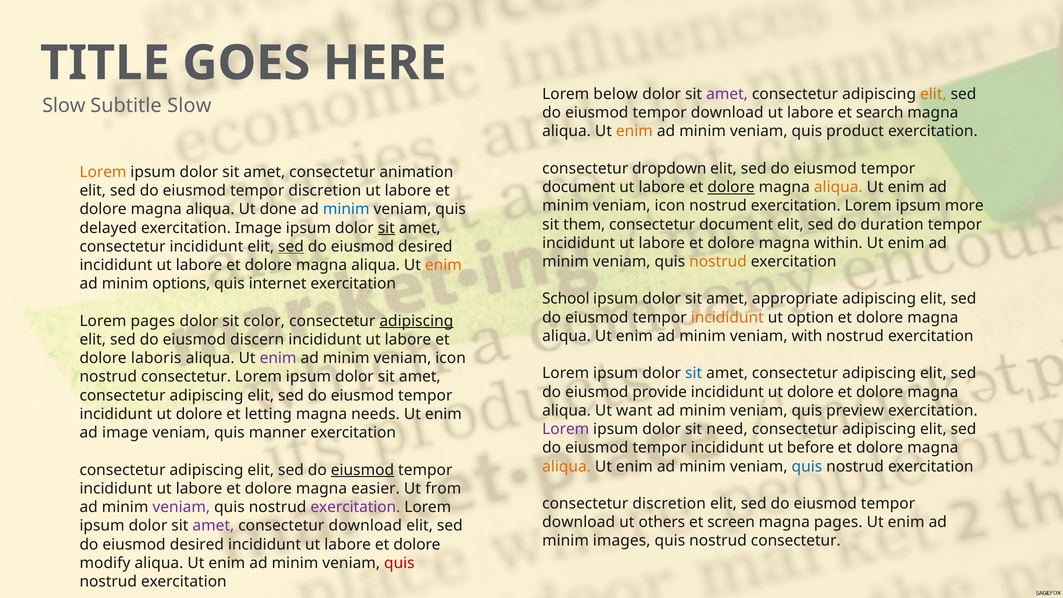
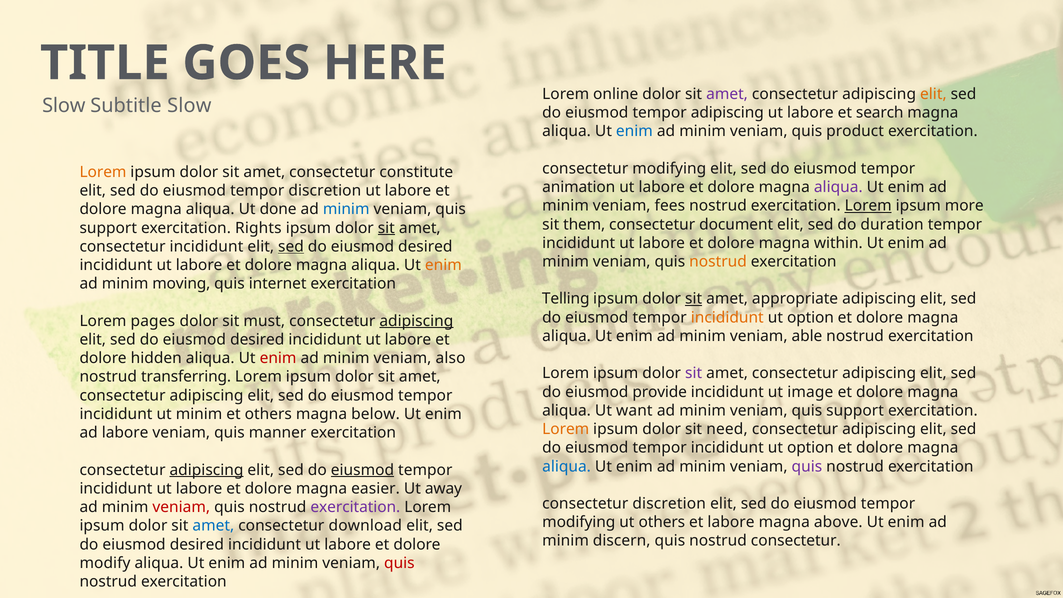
below: below -> online
download at (727, 113): download -> adipiscing
enim at (634, 131) colour: orange -> blue
consectetur dropdown: dropdown -> modifying
animation: animation -> constitute
document at (579, 187): document -> animation
dolore at (731, 187) underline: present -> none
aliqua at (838, 187) colour: orange -> purple
icon at (670, 206): icon -> fees
Lorem at (868, 206) underline: none -> present
delayed at (108, 228): delayed -> support
exercitation Image: Image -> Rights
options: options -> moving
School: School -> Telling
sit at (694, 299) underline: none -> present
color: color -> must
with: with -> able
discern at (257, 340): discern -> desired
laboris: laboris -> hidden
enim at (278, 358) colour: purple -> red
icon at (451, 358): icon -> also
sit at (694, 373) colour: blue -> purple
consectetur at (186, 377): consectetur -> transferring
dolore at (810, 392): dolore -> image
preview at (855, 411): preview -> support
dolore at (199, 414): dolore -> minim
et letting: letting -> others
needs: needs -> below
Lorem at (566, 429) colour: purple -> orange
ad image: image -> labore
before at (810, 448): before -> option
aliqua at (567, 466) colour: orange -> blue
quis at (807, 466) colour: blue -> purple
adipiscing at (206, 470) underline: none -> present
from: from -> away
veniam at (181, 507) colour: purple -> red
download at (579, 522): download -> modifying
et screen: screen -> labore
magna pages: pages -> above
amet at (213, 526) colour: purple -> blue
images: images -> discern
